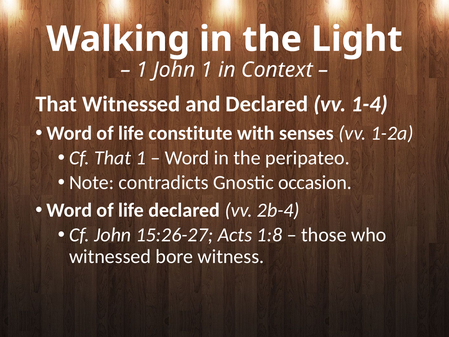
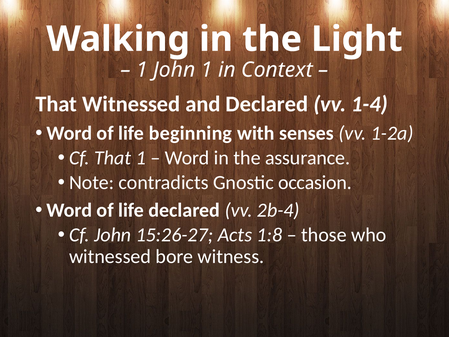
constitute: constitute -> beginning
peripateo: peripateo -> assurance
